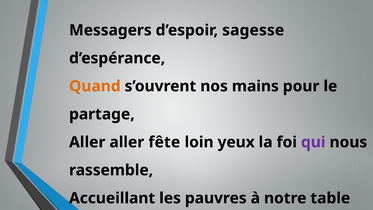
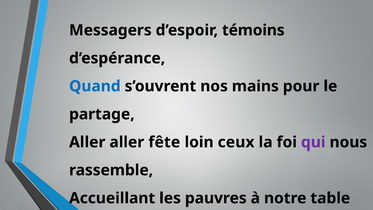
sagesse: sagesse -> témoins
Quand colour: orange -> blue
yeux: yeux -> ceux
